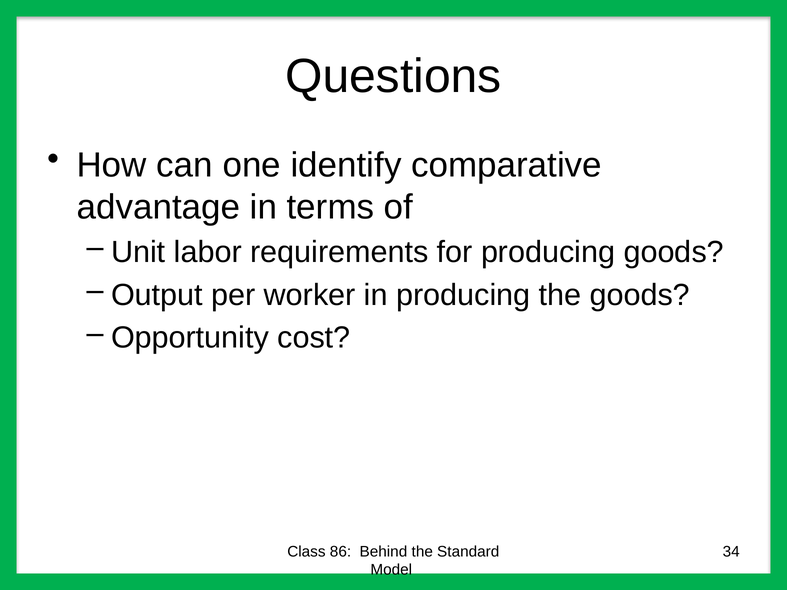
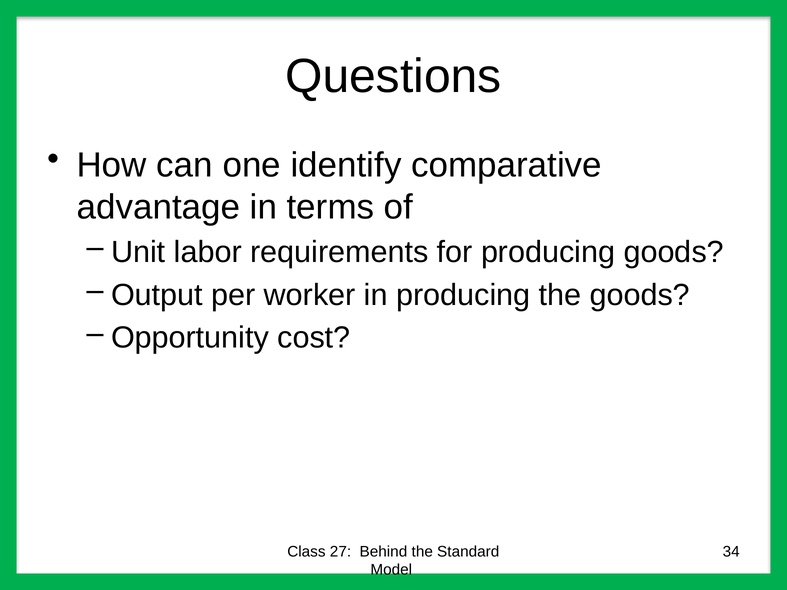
86: 86 -> 27
